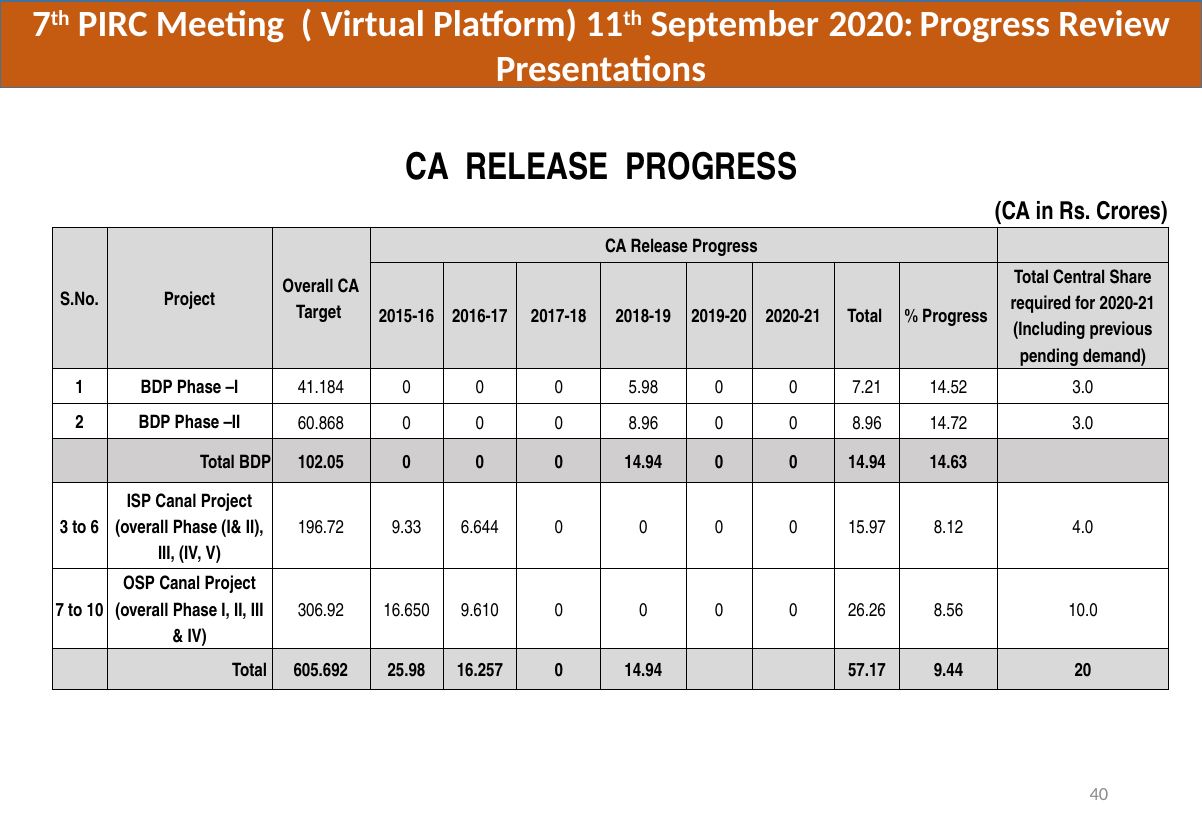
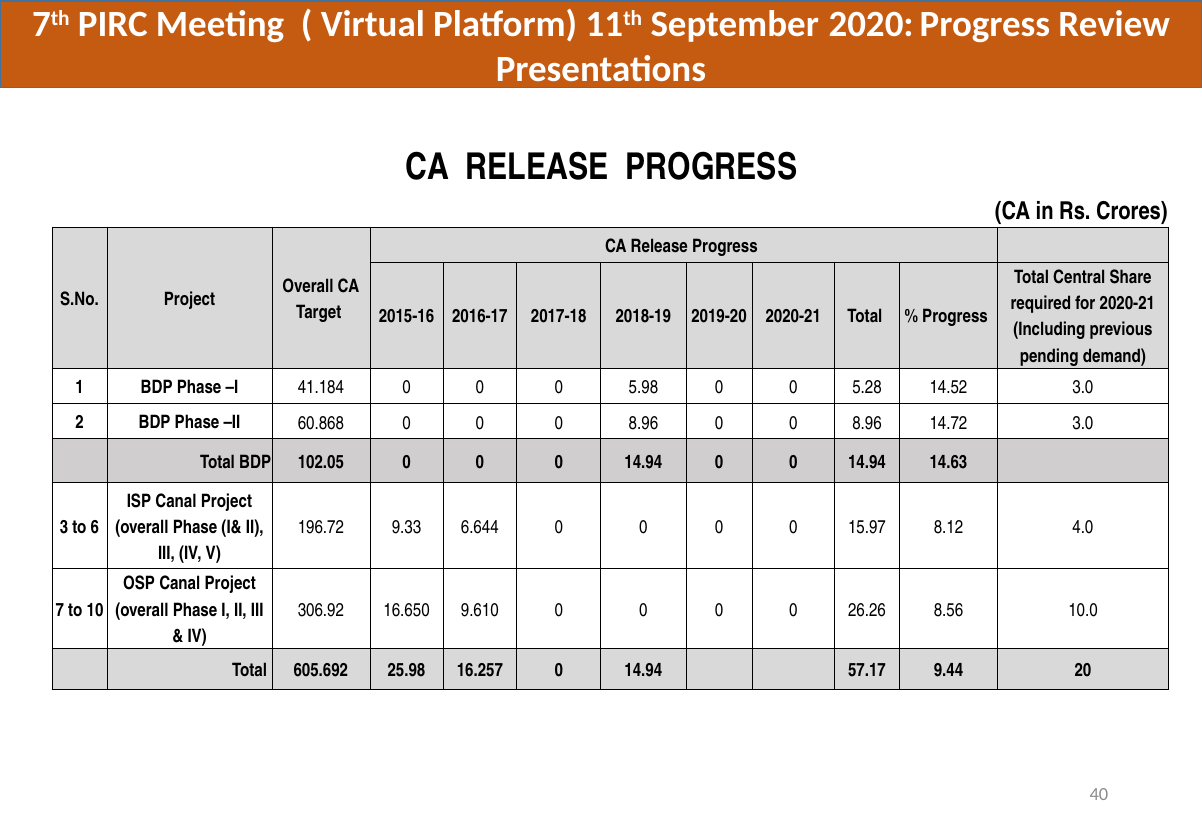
7.21: 7.21 -> 5.28
